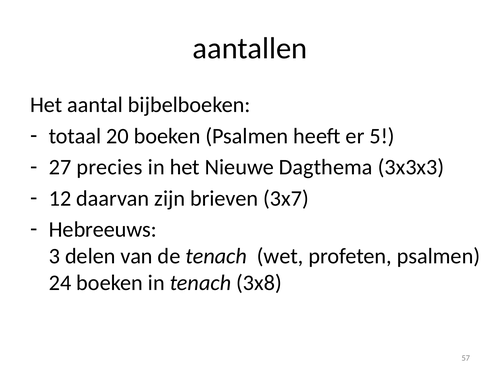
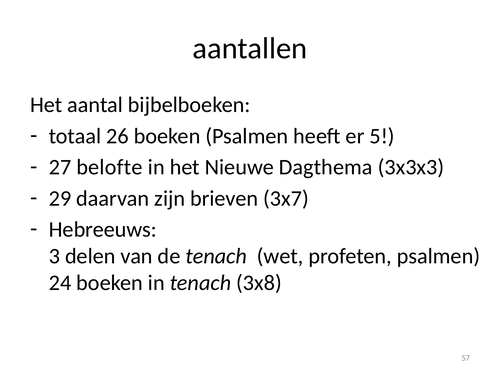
20: 20 -> 26
precies: precies -> belofte
12: 12 -> 29
